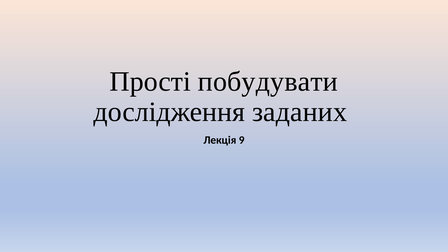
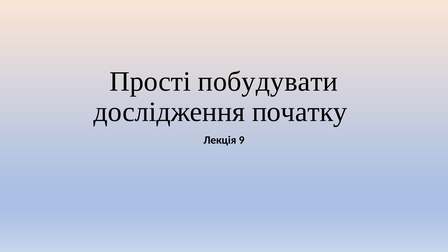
заданих: заданих -> початку
